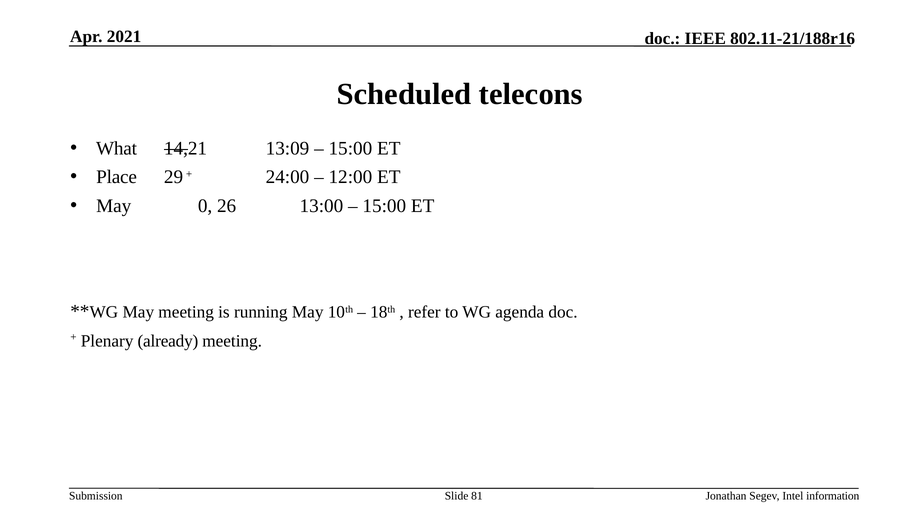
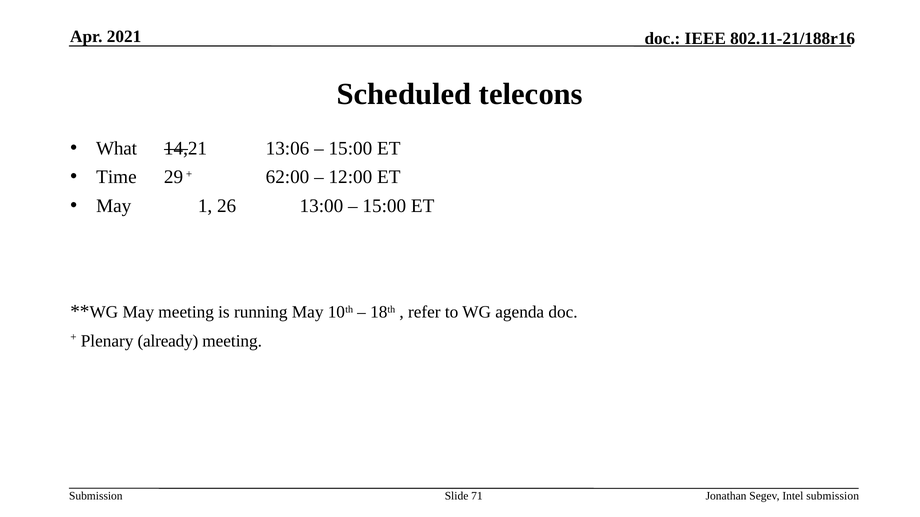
13:09: 13:09 -> 13:06
Place: Place -> Time
24:00: 24:00 -> 62:00
0: 0 -> 1
81: 81 -> 71
Intel information: information -> submission
